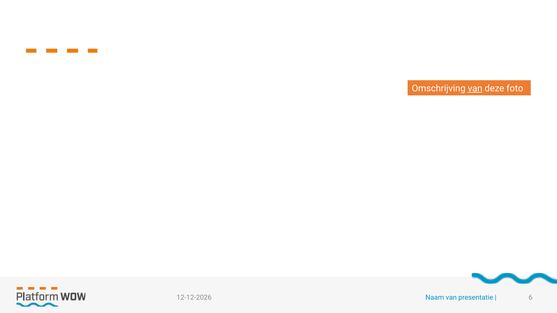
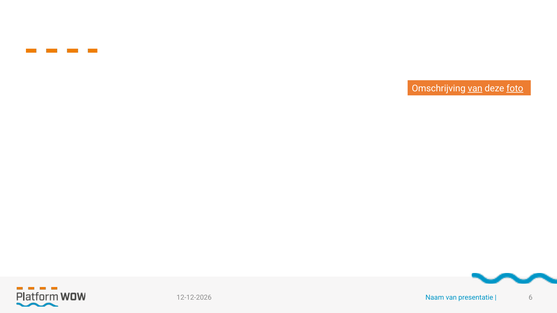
foto underline: none -> present
